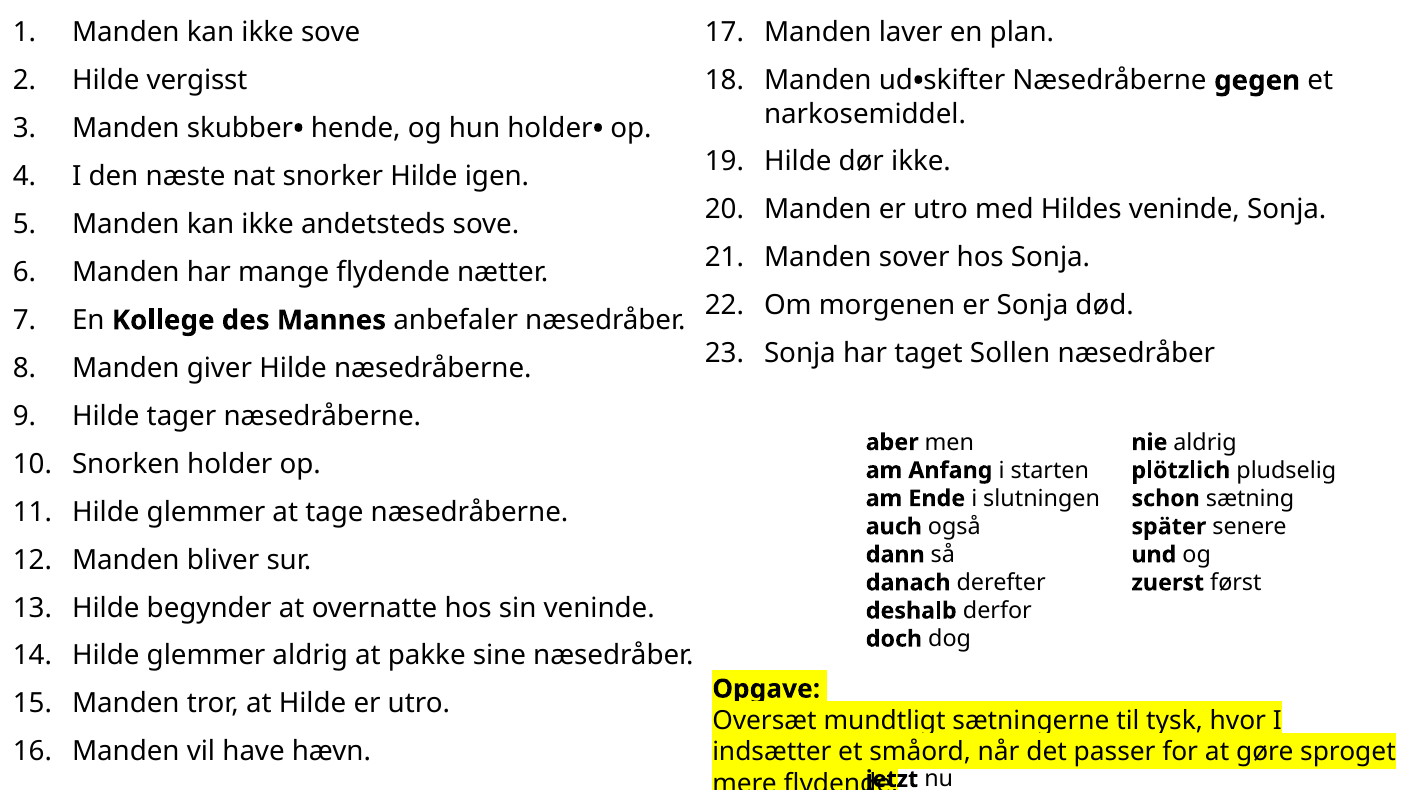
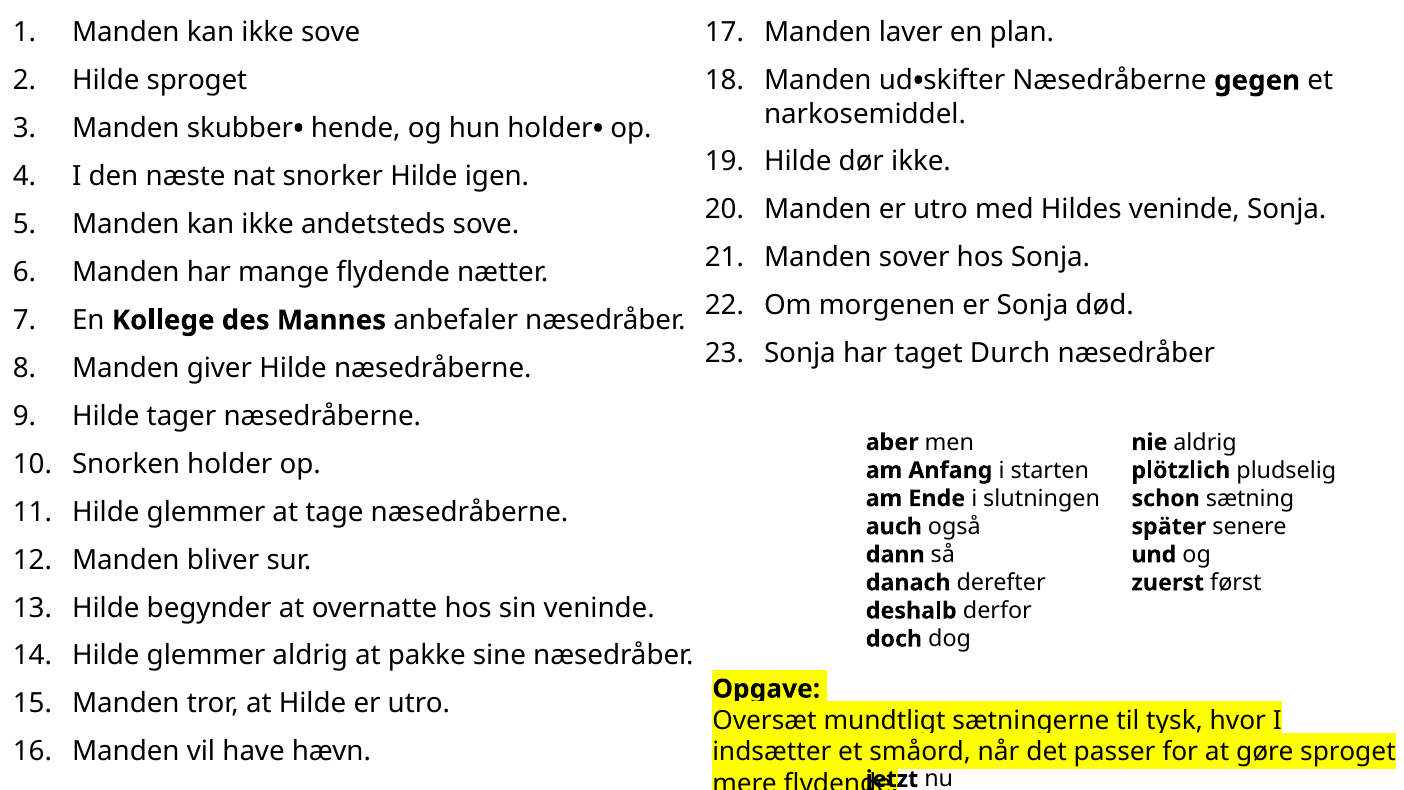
Hilde vergisst: vergisst -> sproget
Sollen: Sollen -> Durch
